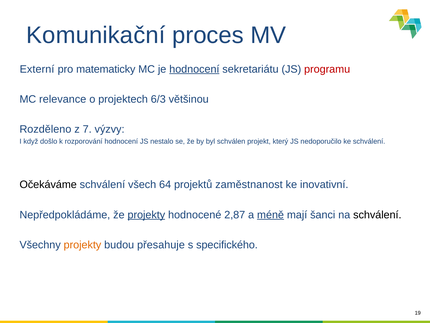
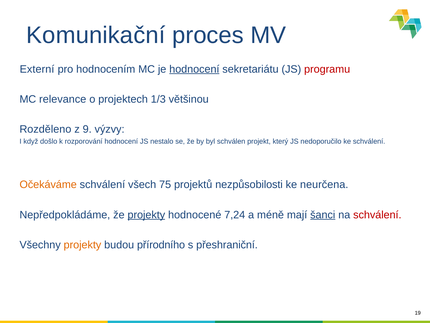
matematicky: matematicky -> hodnocením
6/3: 6/3 -> 1/3
7: 7 -> 9
Očekáváme colour: black -> orange
64: 64 -> 75
zaměstnanost: zaměstnanost -> nezpůsobilosti
inovativní: inovativní -> neurčena
2,87: 2,87 -> 7,24
méně underline: present -> none
šanci underline: none -> present
schválení at (377, 214) colour: black -> red
přesahuje: přesahuje -> přírodního
specifického: specifického -> přeshraniční
